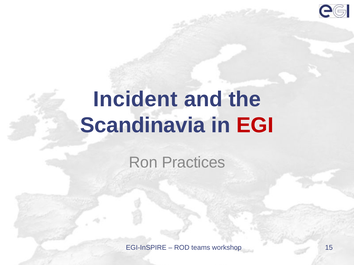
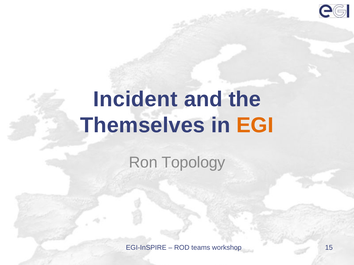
Scandinavia: Scandinavia -> Themselves
EGI colour: red -> orange
Practices: Practices -> Topology
